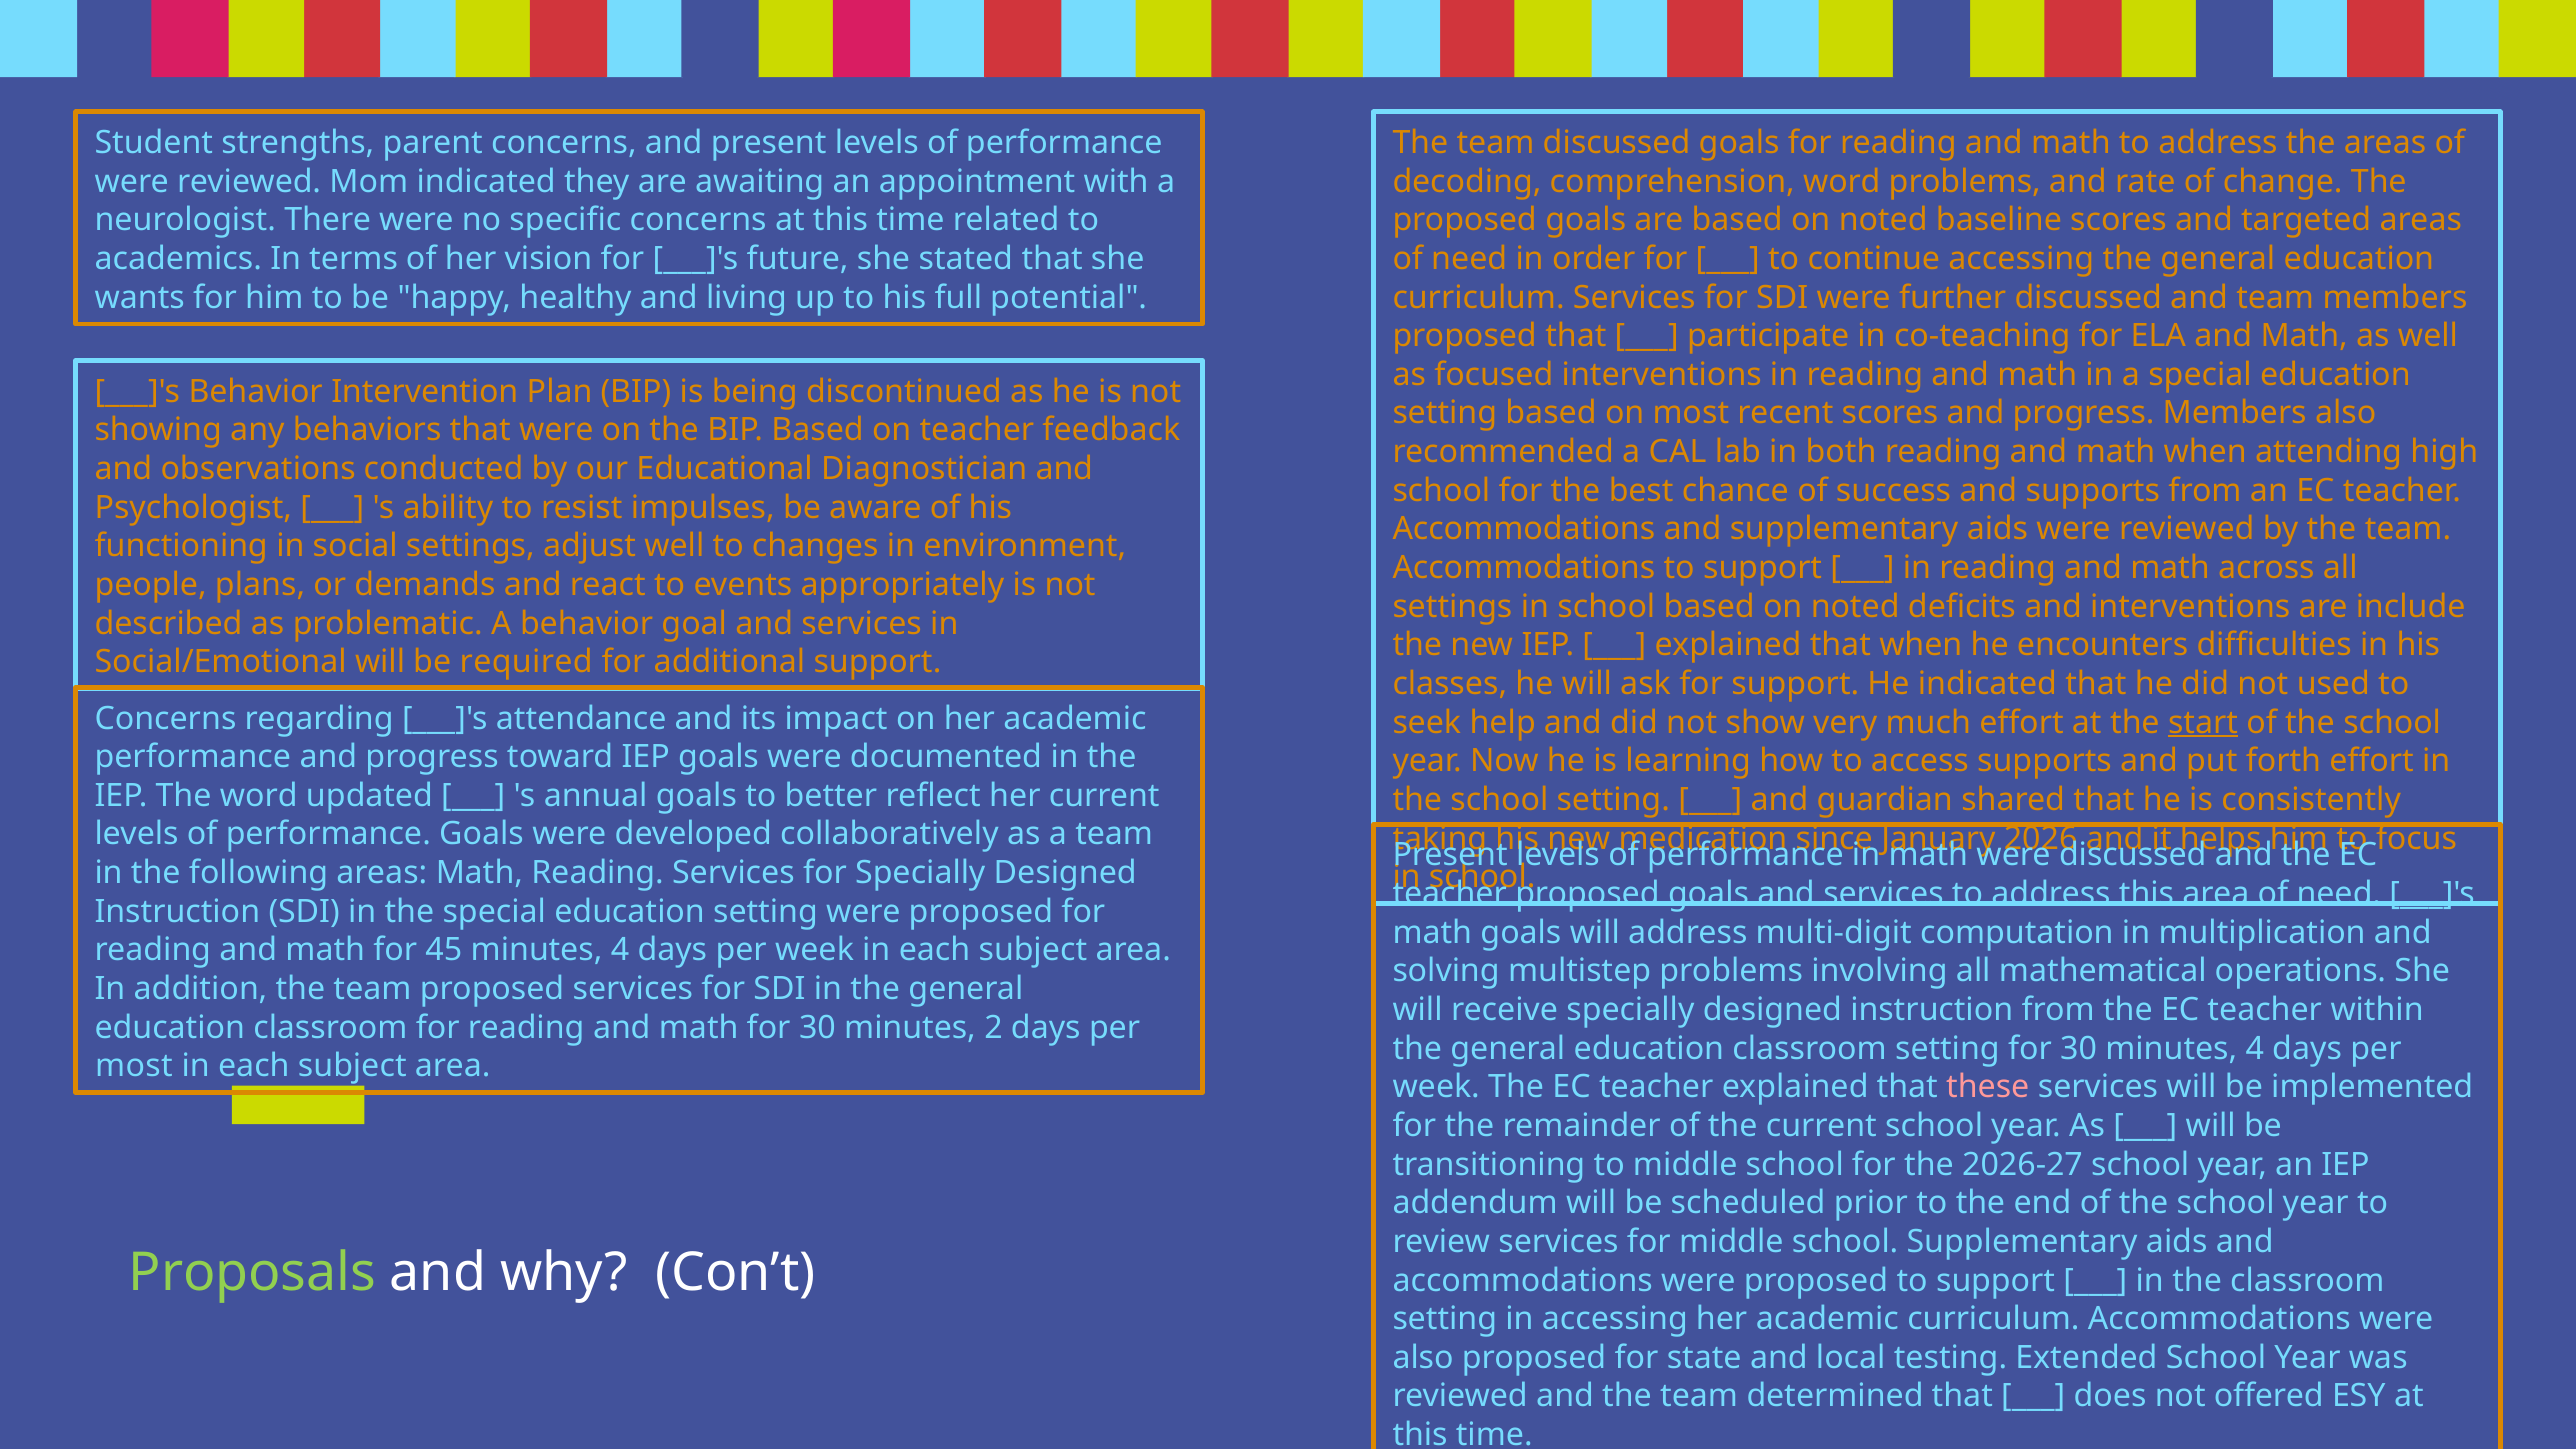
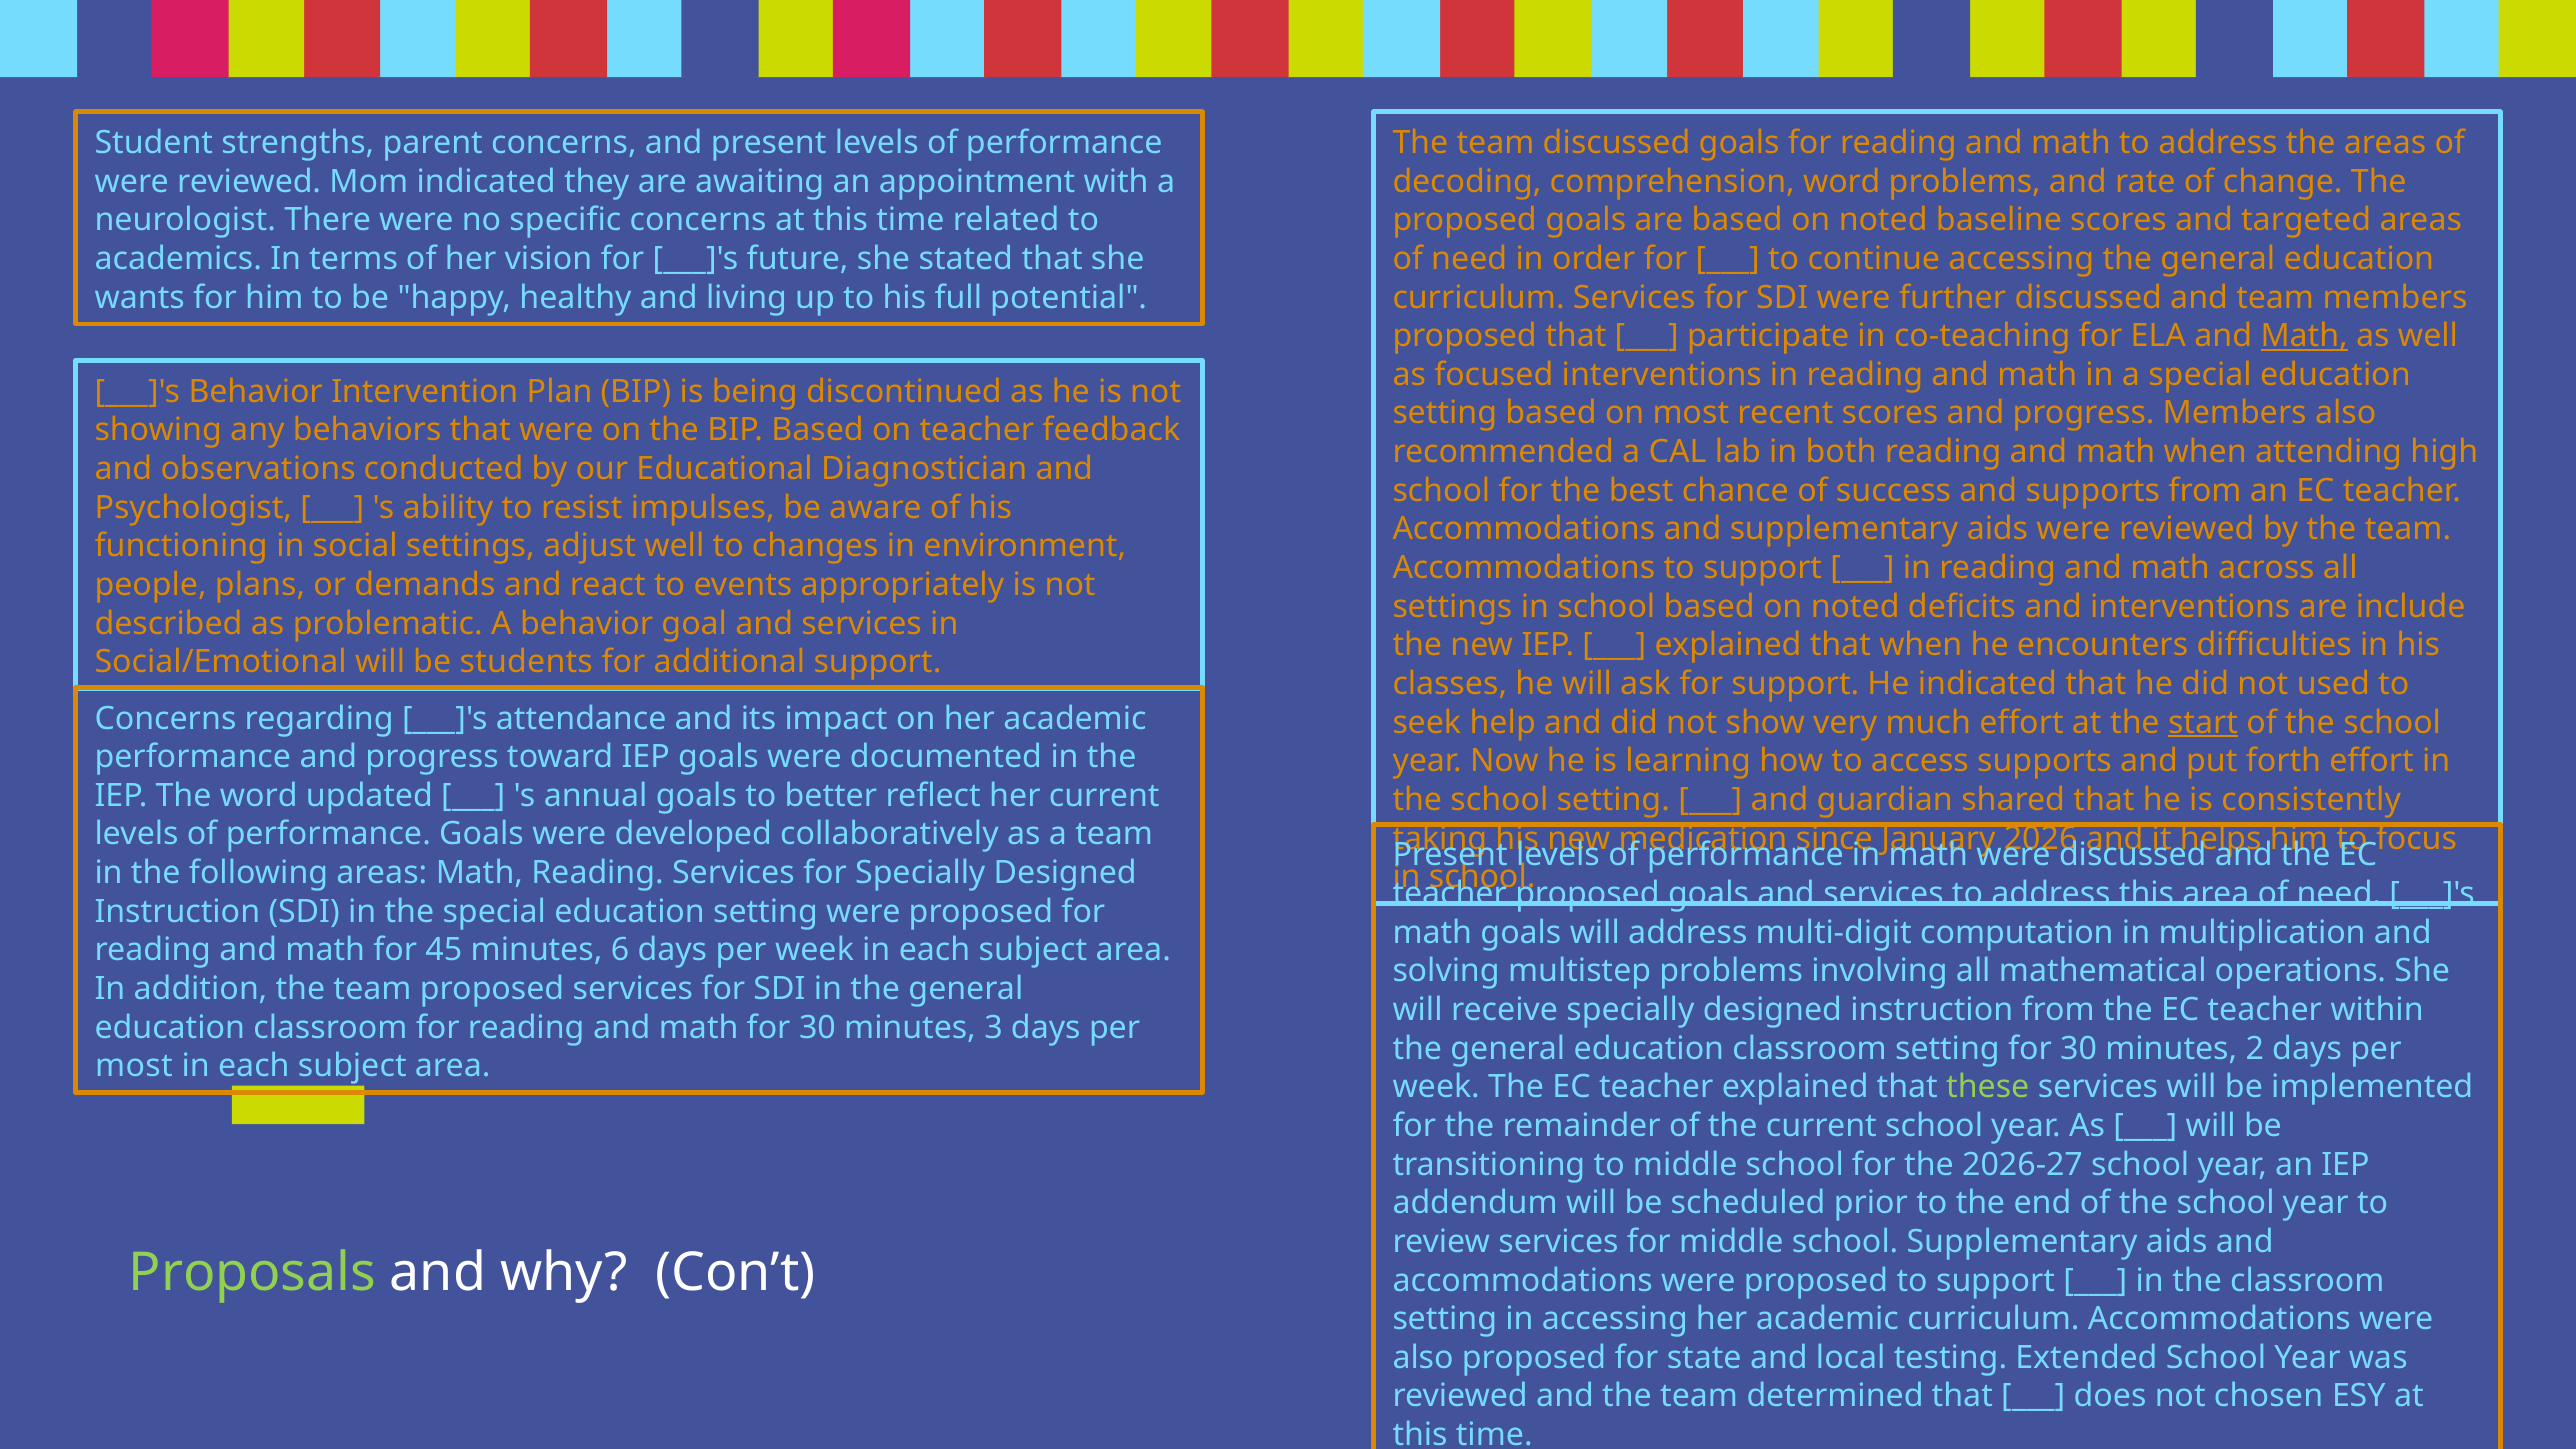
Math at (2304, 336) underline: none -> present
required: required -> students
45 minutes 4: 4 -> 6
2: 2 -> 3
30 minutes 4: 4 -> 2
these colour: pink -> light green
offered: offered -> chosen
